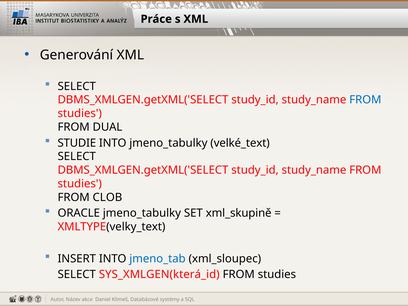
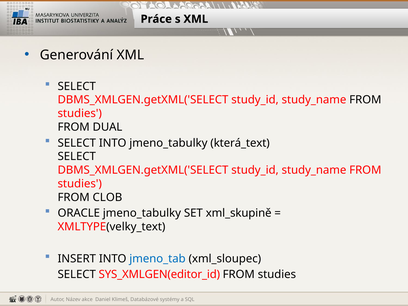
FROM at (365, 100) colour: blue -> black
STUDIE at (77, 143): STUDIE -> SELECT
velké_text: velké_text -> která_text
SYS_XMLGEN(která_id: SYS_XMLGEN(která_id -> SYS_XMLGEN(editor_id
